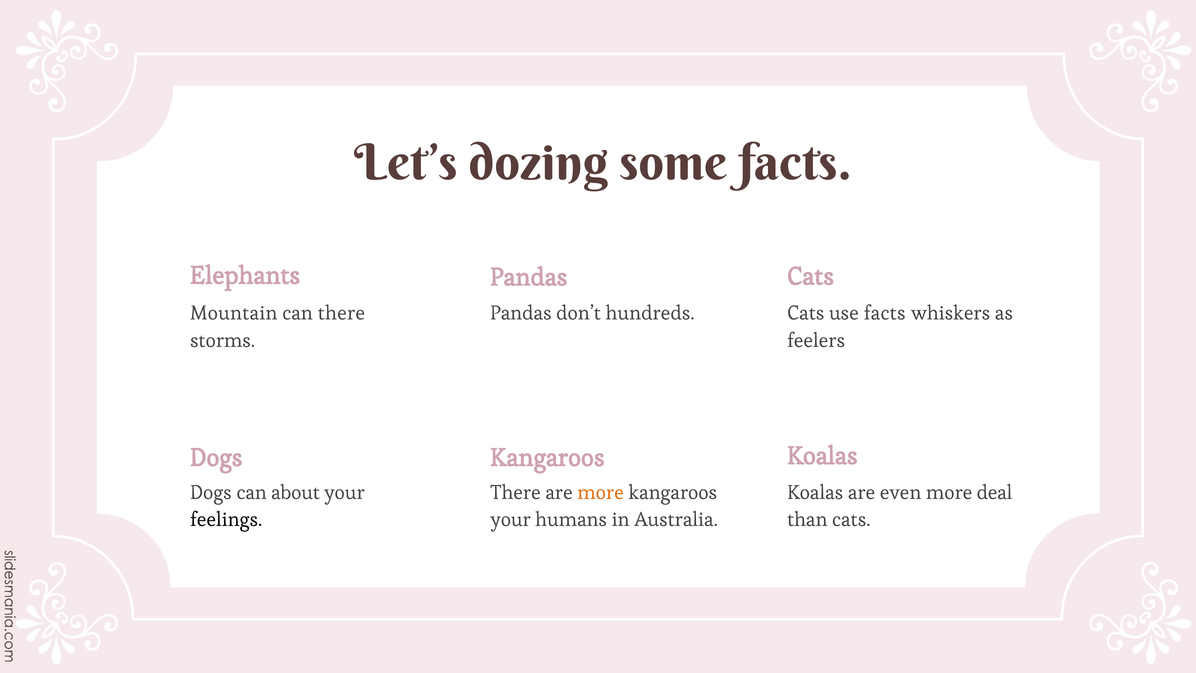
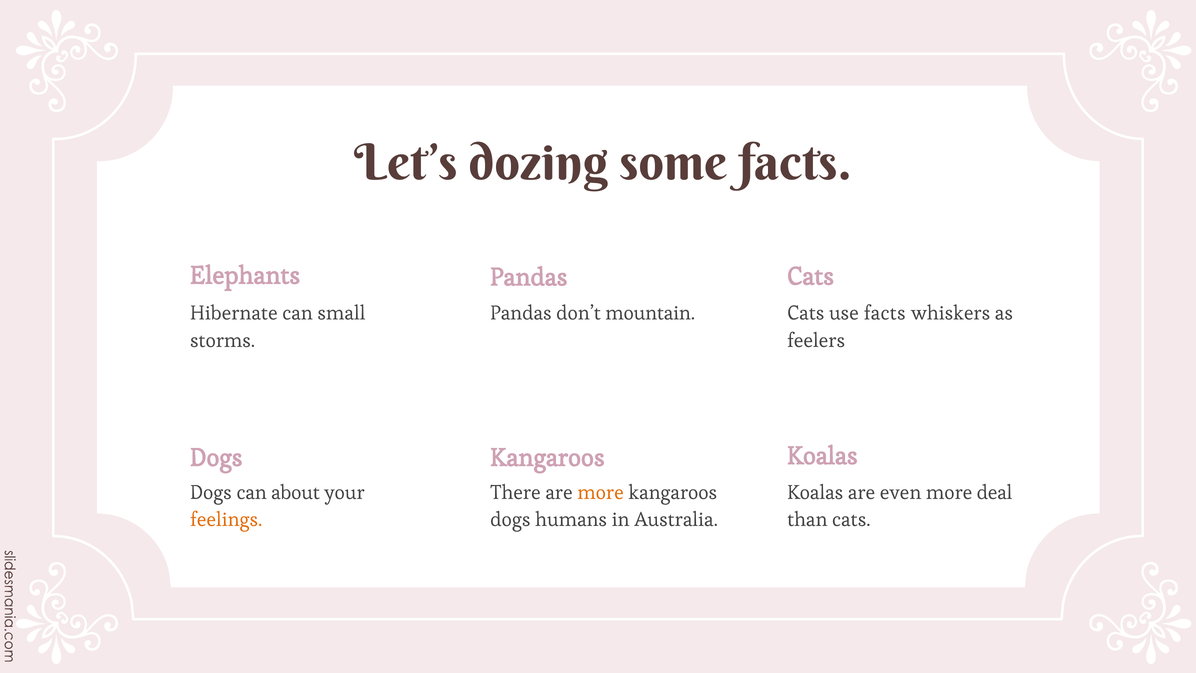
Mountain: Mountain -> Hibernate
can there: there -> small
hundreds: hundreds -> mountain
feelings colour: black -> orange
your at (510, 520): your -> dogs
